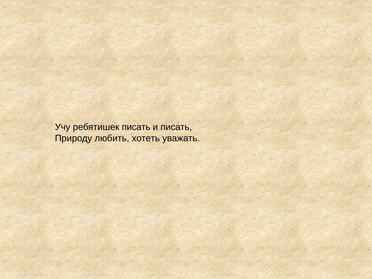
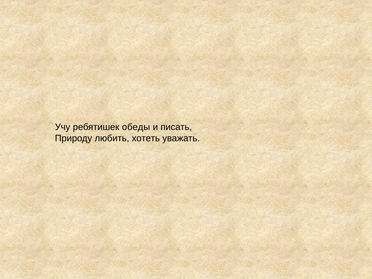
ребятишек писать: писать -> обеды
